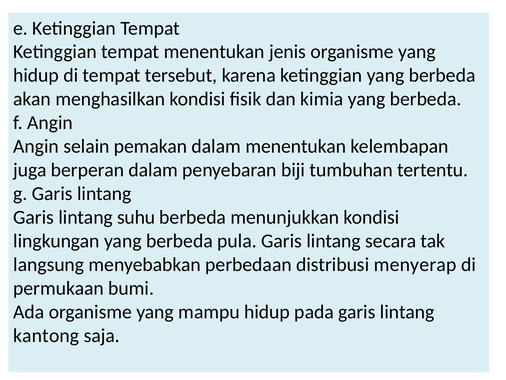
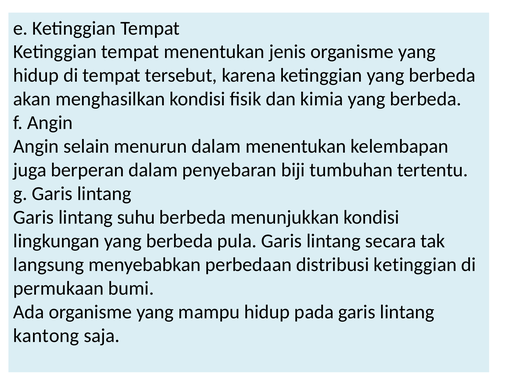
pemakan: pemakan -> menurun
distribusi menyerap: menyerap -> ketinggian
